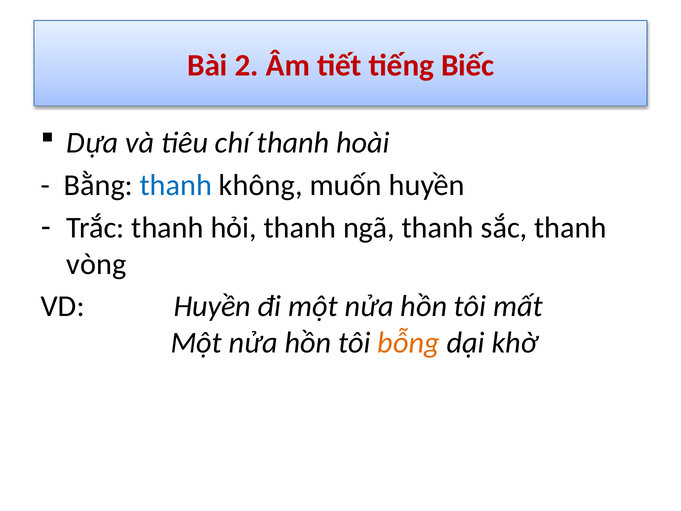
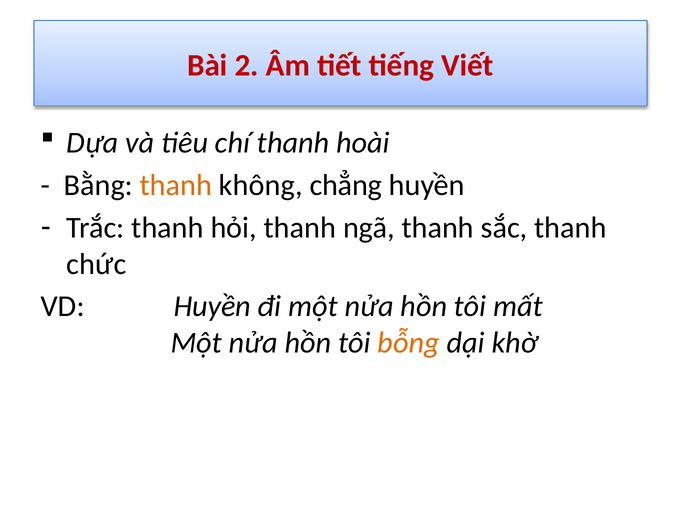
Biếc: Biếc -> Viết
thanh at (176, 185) colour: blue -> orange
muốn: muốn -> chẳng
vòng: vòng -> chức
